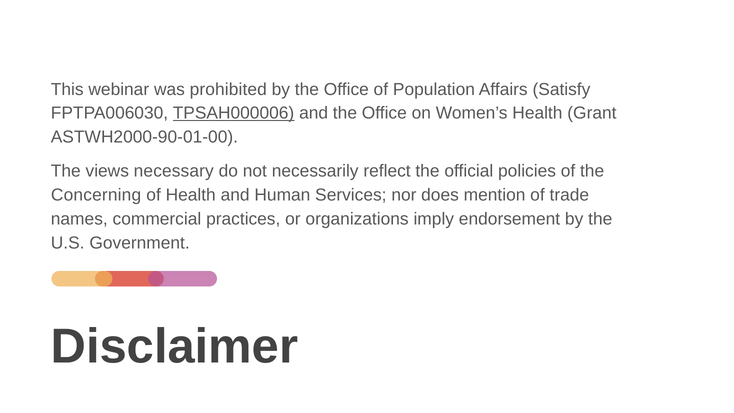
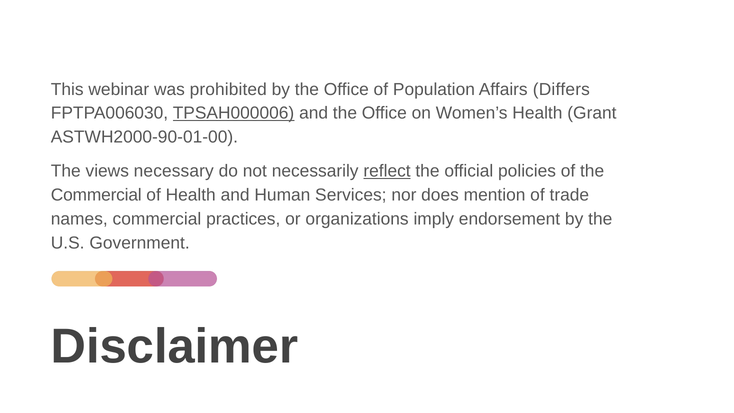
Satisfy: Satisfy -> Differs
reflect underline: none -> present
Concerning at (96, 195): Concerning -> Commercial
